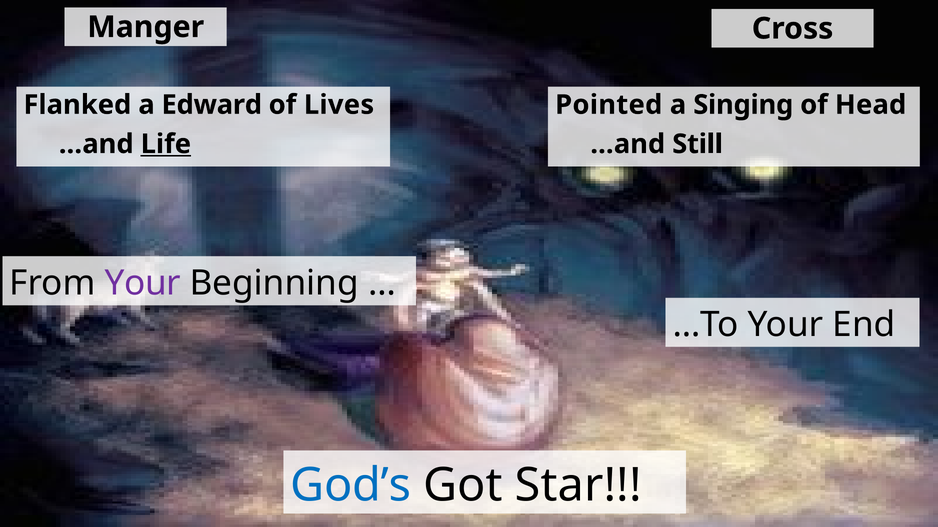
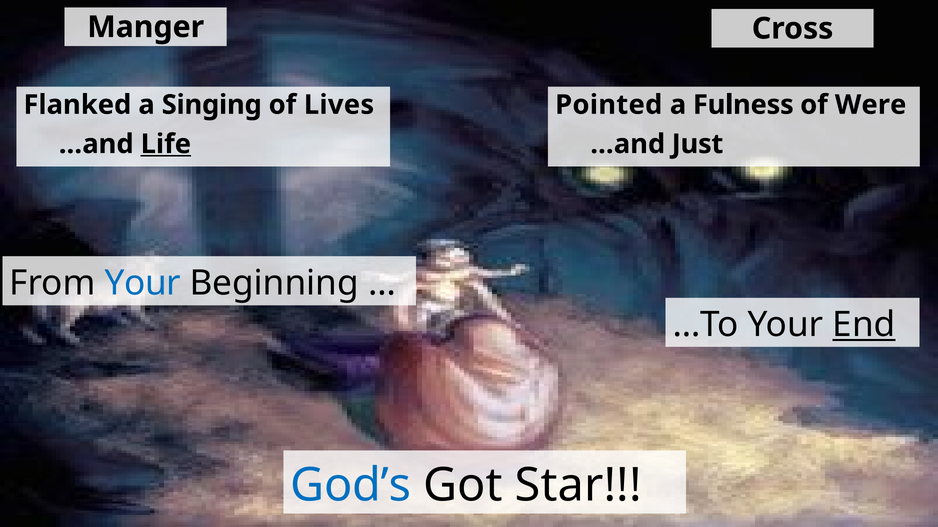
Edward: Edward -> Singing
Singing: Singing -> Fulness
Head: Head -> Were
Still: Still -> Just
Your at (143, 284) colour: purple -> blue
End underline: none -> present
